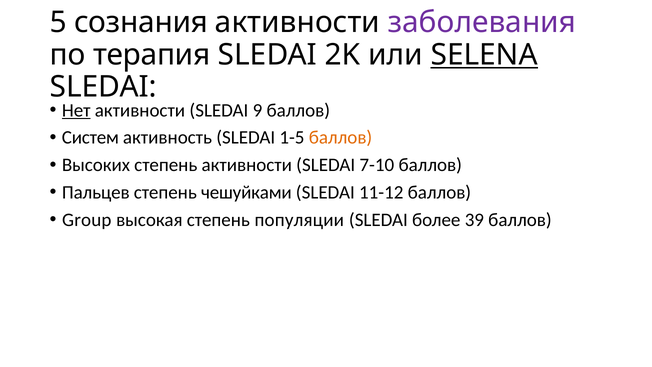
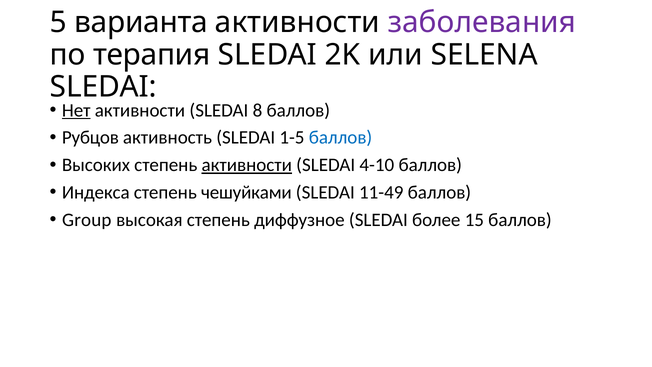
сознания: сознания -> варианта
SELENA underline: present -> none
9: 9 -> 8
Систем: Систем -> Рубцов
баллов at (341, 138) colour: orange -> blue
активности at (247, 165) underline: none -> present
7-10: 7-10 -> 4-10
Пальцев: Пальцев -> Индекса
11-12: 11-12 -> 11-49
популяции: популяции -> диффузное
39: 39 -> 15
